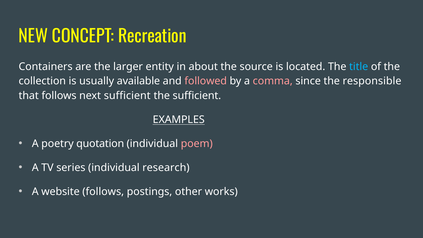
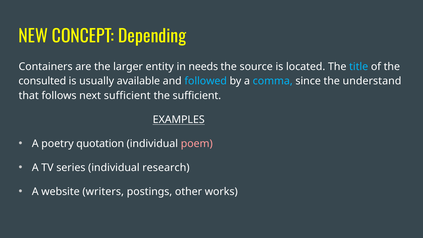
Recreation: Recreation -> Depending
about: about -> needs
collection: collection -> consulted
followed colour: pink -> light blue
comma colour: pink -> light blue
responsible: responsible -> understand
website follows: follows -> writers
